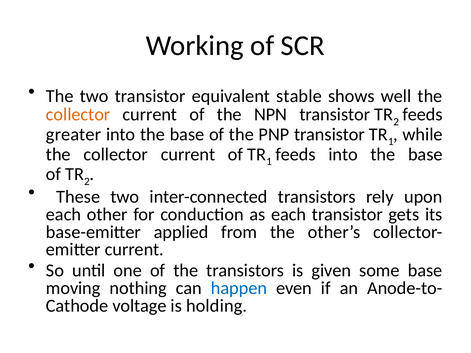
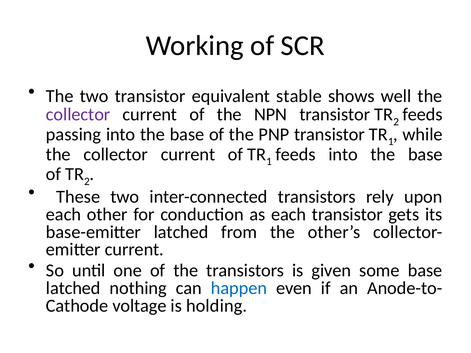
collector at (78, 115) colour: orange -> purple
greater: greater -> passing
base-emitter applied: applied -> latched
moving at (73, 288): moving -> latched
